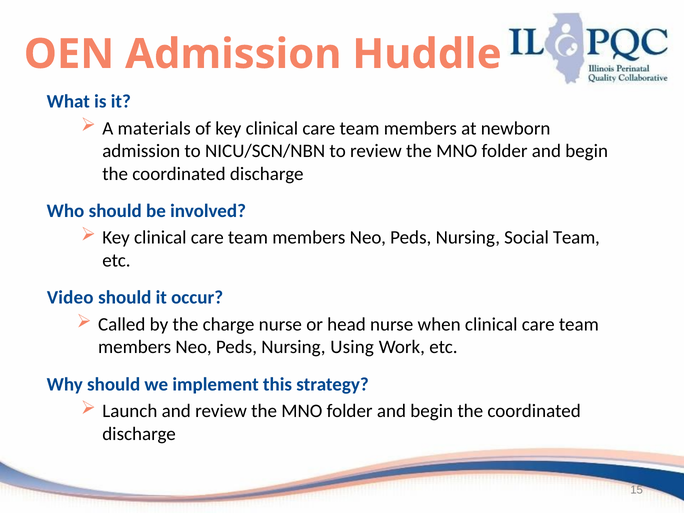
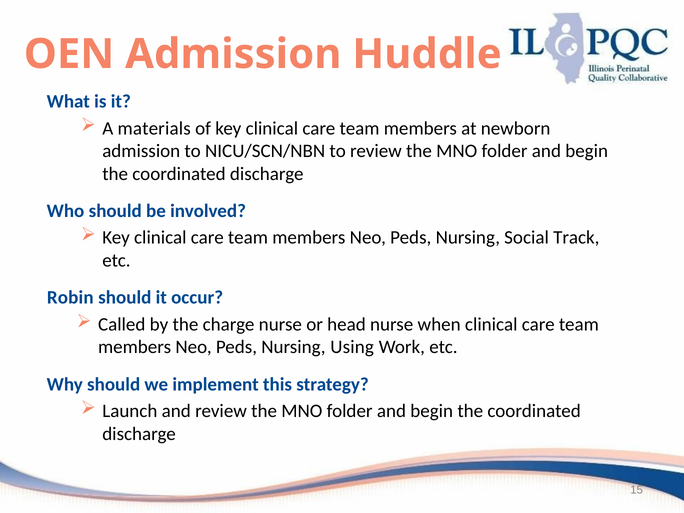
Social Team: Team -> Track
Video: Video -> Robin
